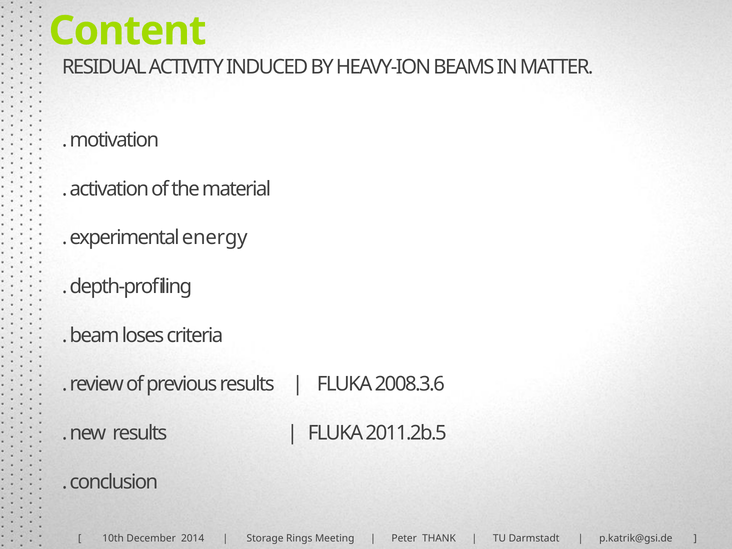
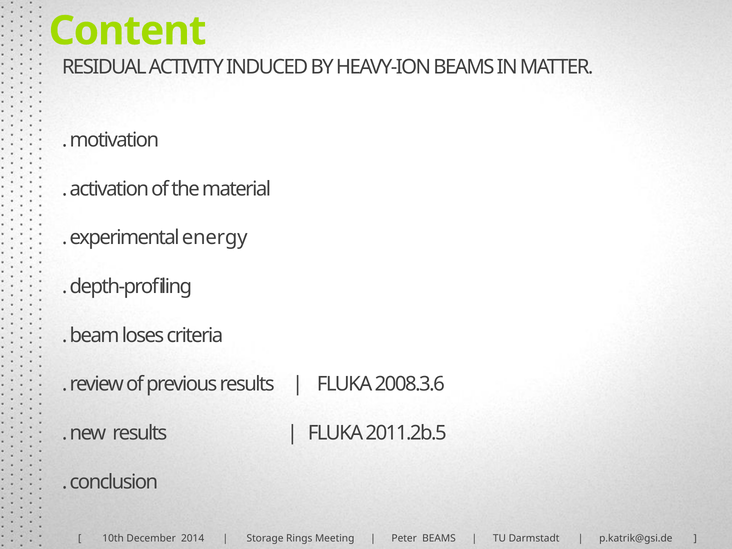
Peter THANK: THANK -> BEAMS
